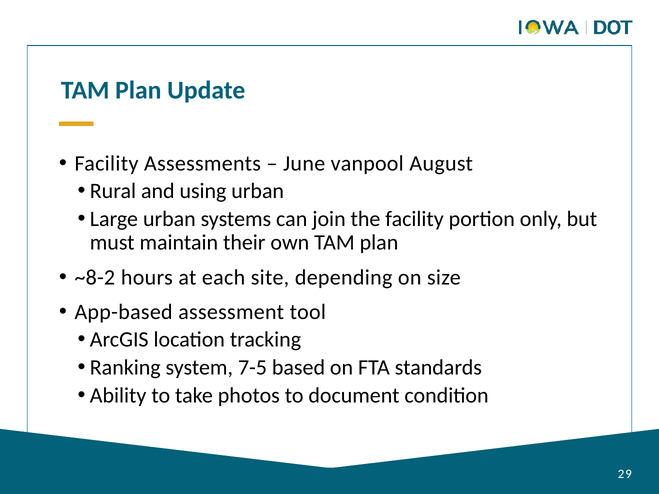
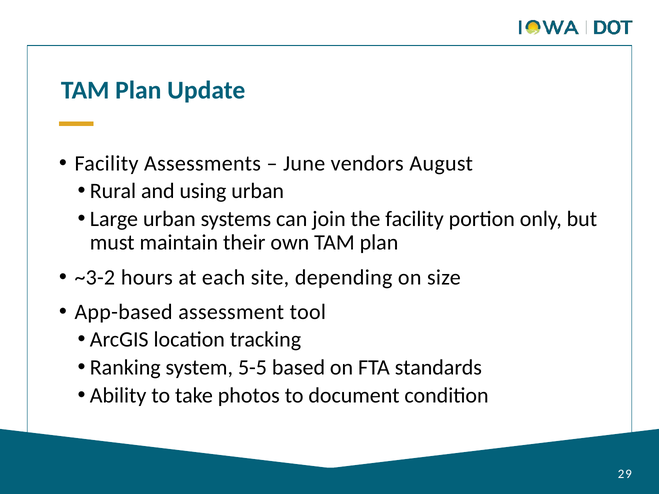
vanpool: vanpool -> vendors
~8-2: ~8-2 -> ~3-2
7-5: 7-5 -> 5-5
